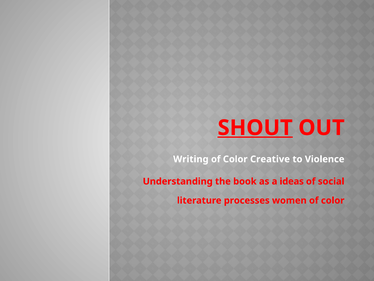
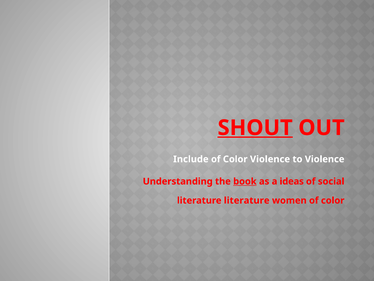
Writing: Writing -> Include
Color Creative: Creative -> Violence
book underline: none -> present
literature processes: processes -> literature
